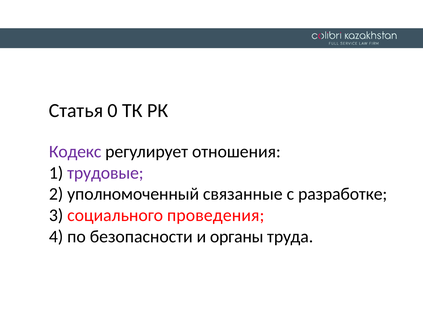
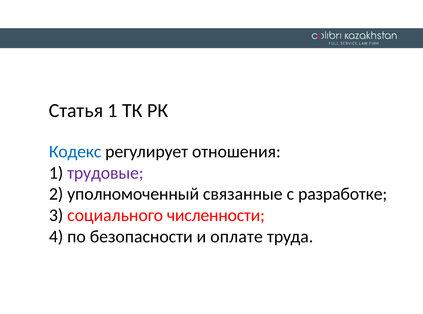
Статья 0: 0 -> 1
Кодекс colour: purple -> blue
проведения: проведения -> численности
органы: органы -> оплате
